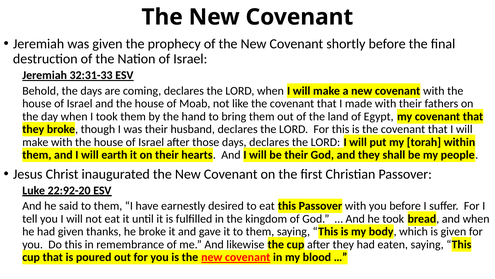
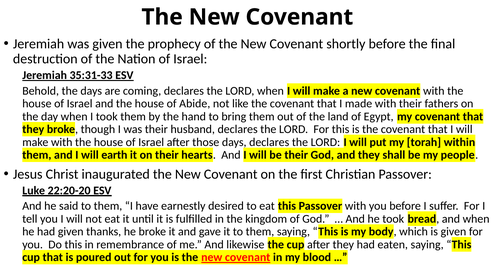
32:31-33: 32:31-33 -> 35:31-33
Moab: Moab -> Abide
22:92-20: 22:92-20 -> 22:20-20
